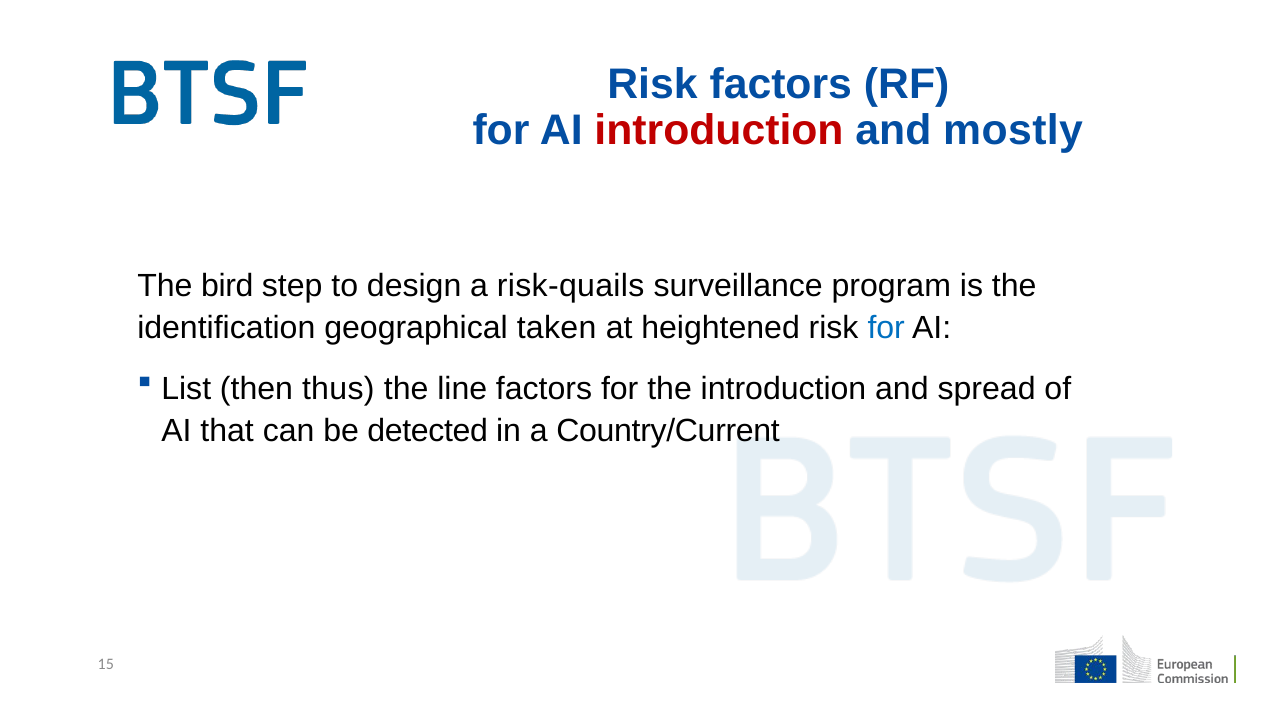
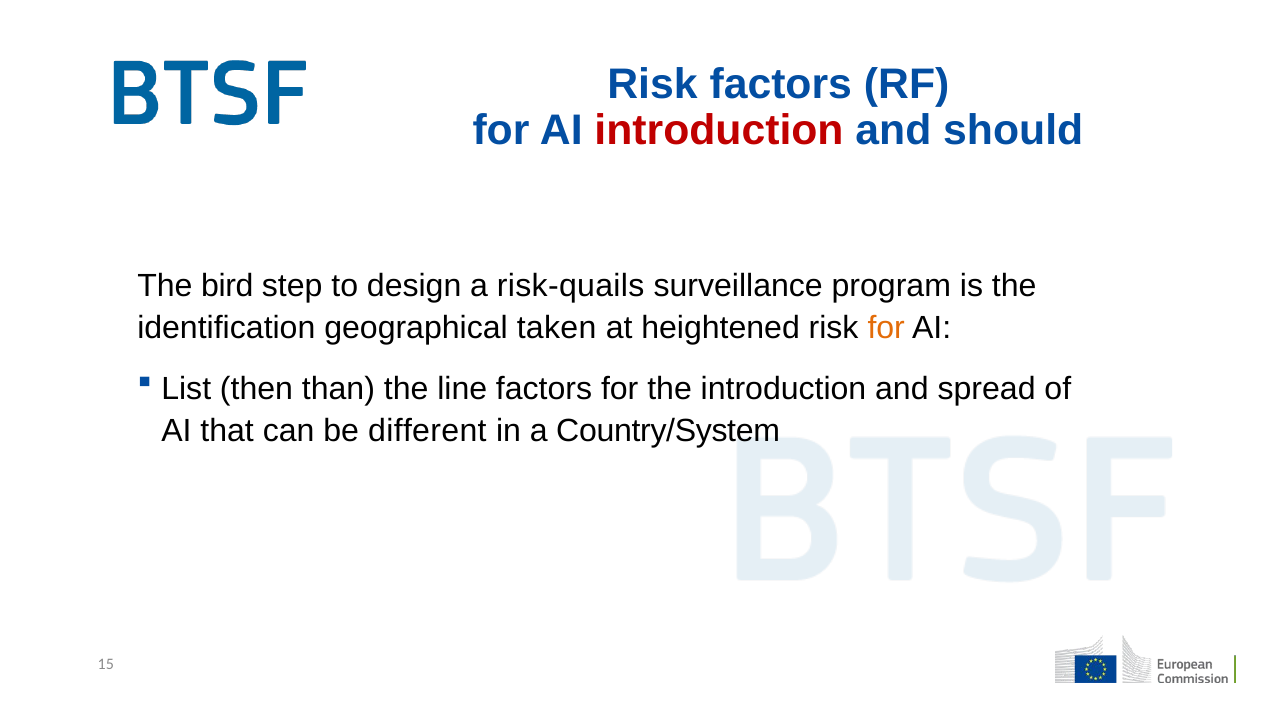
mostly: mostly -> should
for at (886, 328) colour: blue -> orange
thus: thus -> than
detected: detected -> different
Country/Current: Country/Current -> Country/System
